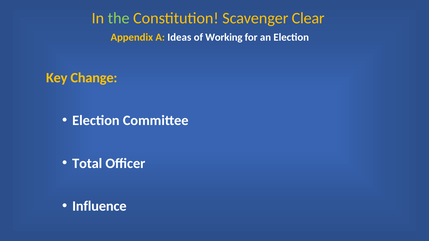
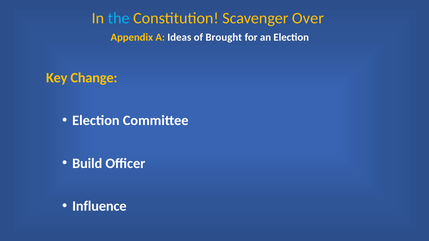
the colour: light green -> light blue
Clear: Clear -> Over
Working: Working -> Brought
Total: Total -> Build
